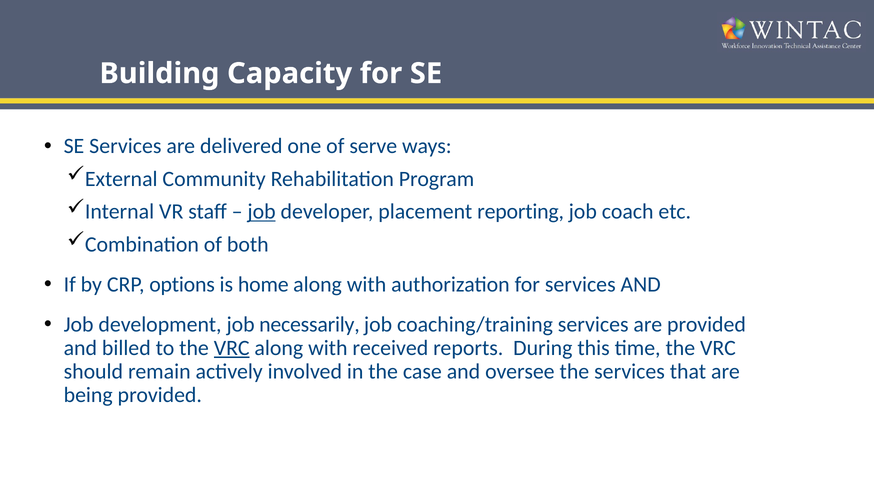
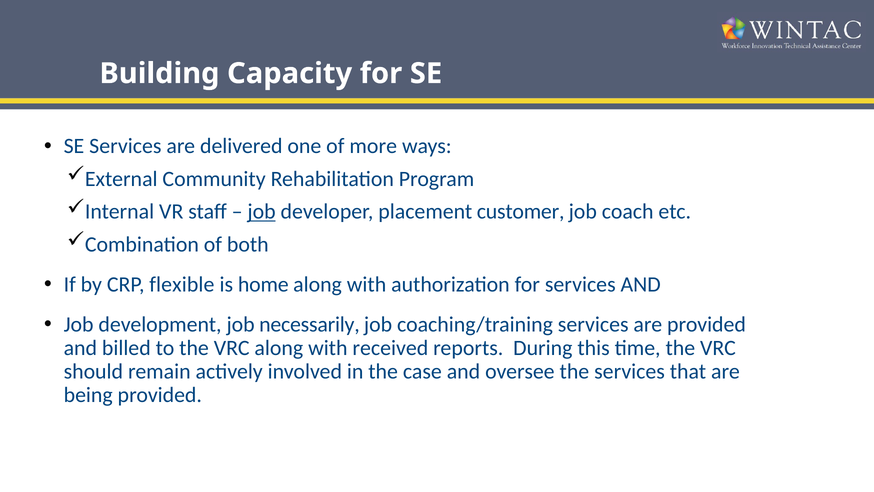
serve: serve -> more
reporting: reporting -> customer
options: options -> flexible
VRC at (232, 348) underline: present -> none
